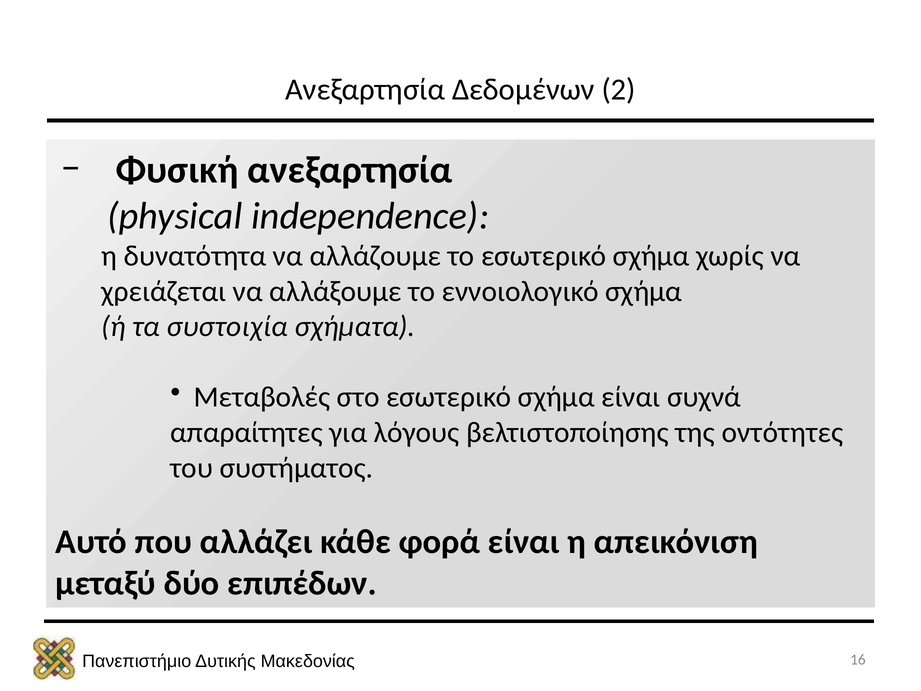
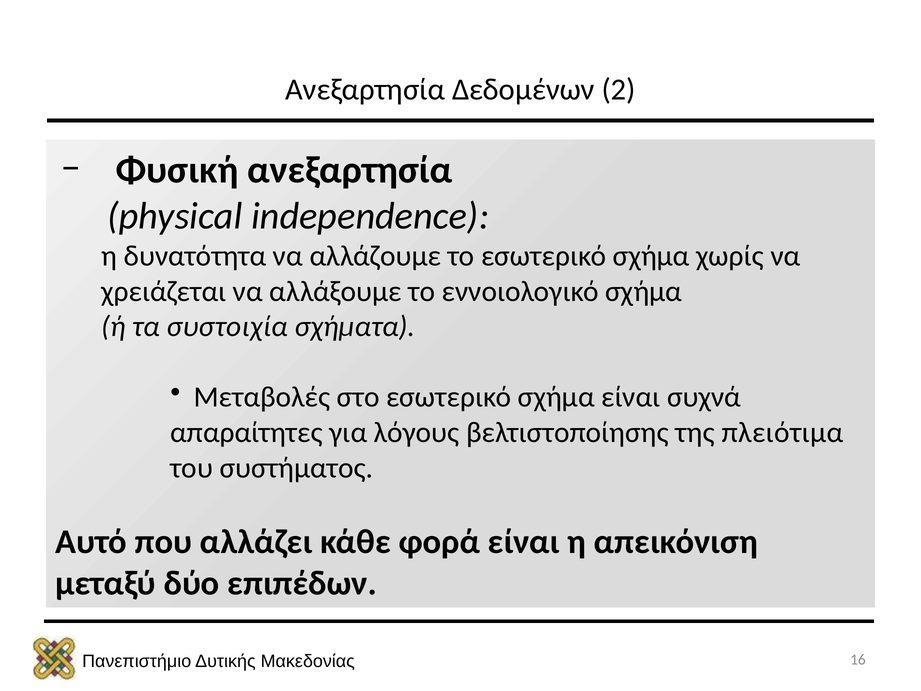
οντότητες: οντότητες -> πλειότιμα
